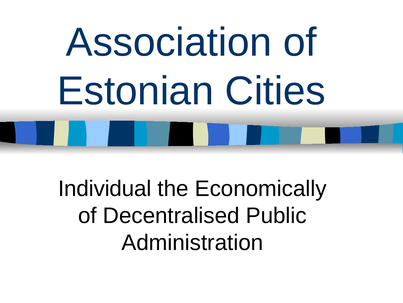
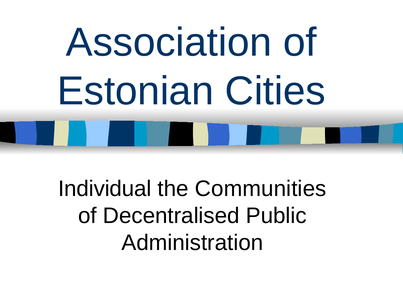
Economically: Economically -> Communities
